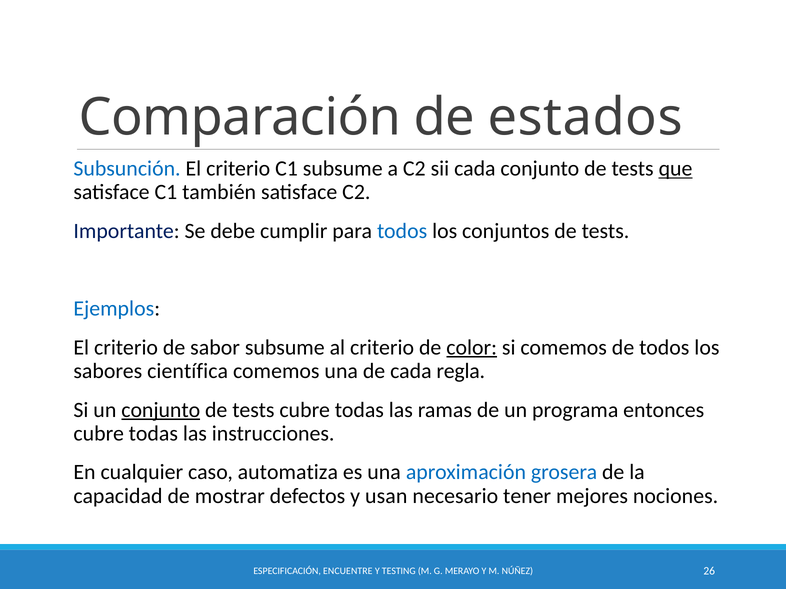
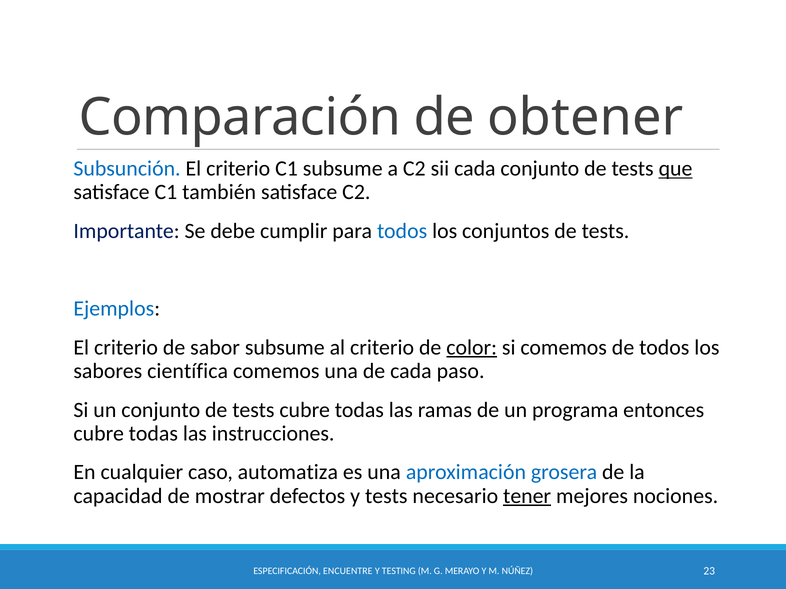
estados: estados -> obtener
regla: regla -> paso
conjunto at (161, 410) underline: present -> none
y usan: usan -> tests
tener underline: none -> present
26: 26 -> 23
